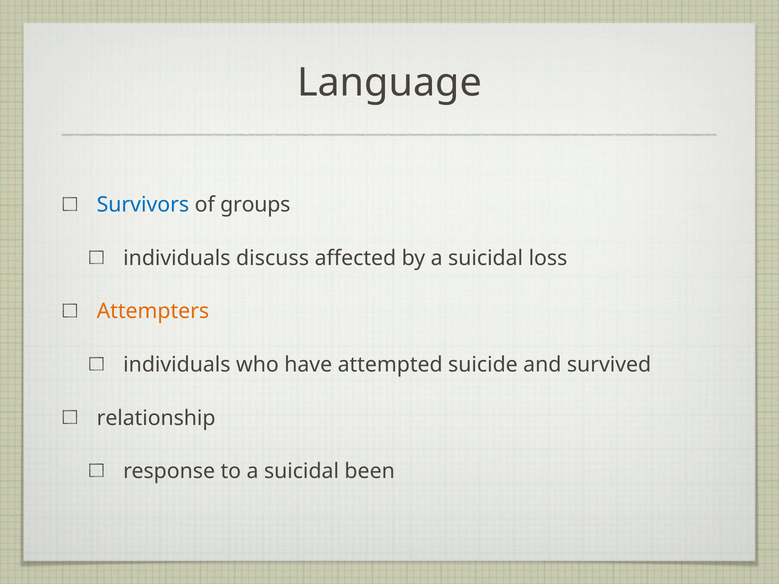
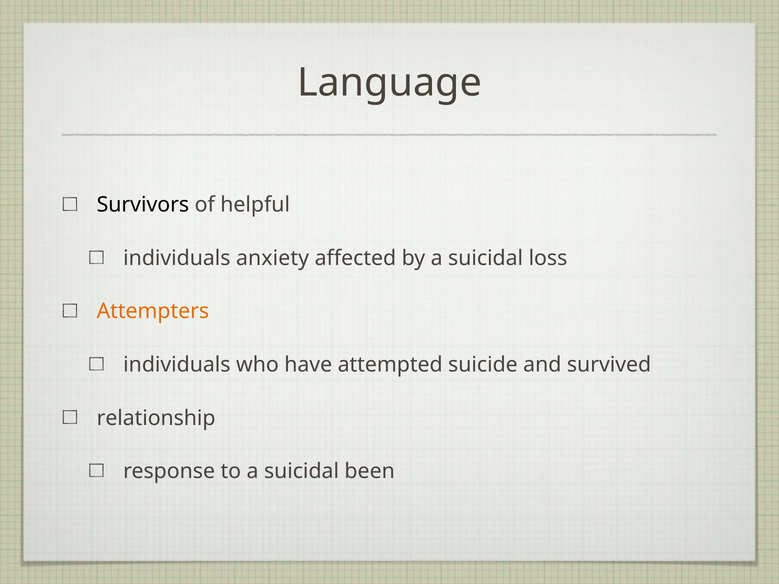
Survivors colour: blue -> black
groups: groups -> helpful
discuss: discuss -> anxiety
